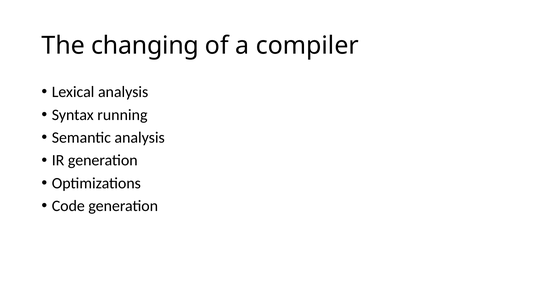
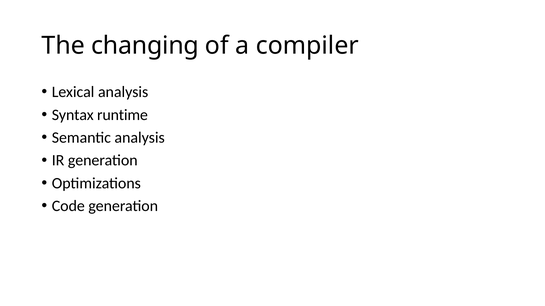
running: running -> runtime
